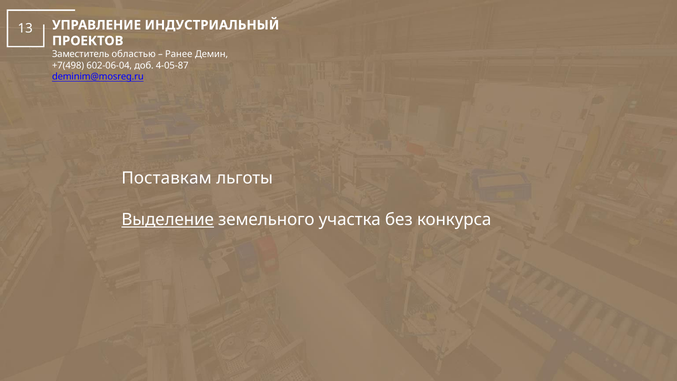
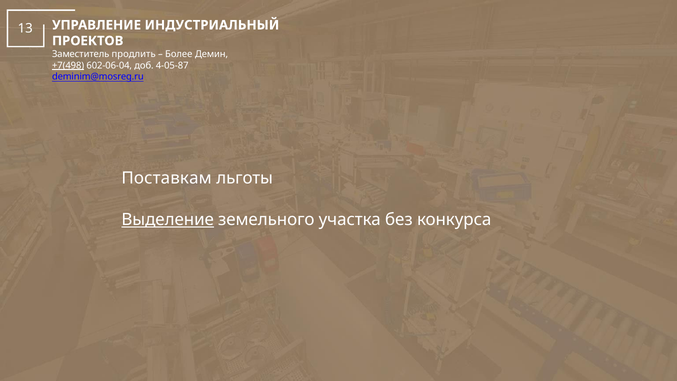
областью: областью -> продлить
Ранее: Ранее -> Более
+7(498 underline: none -> present
